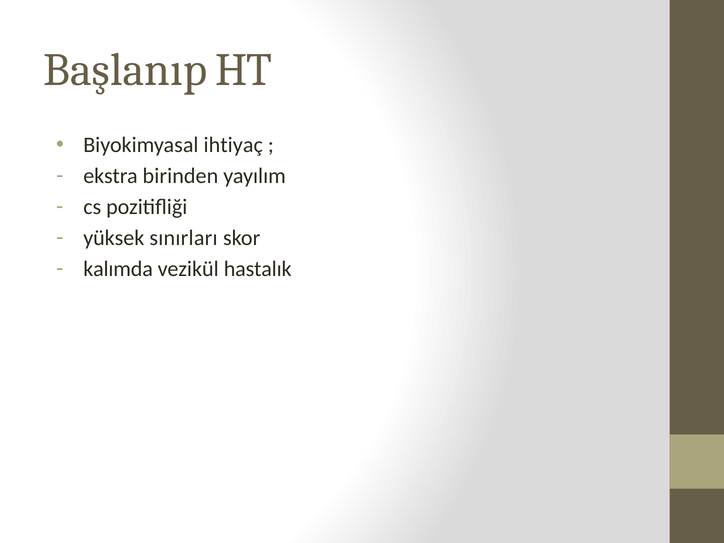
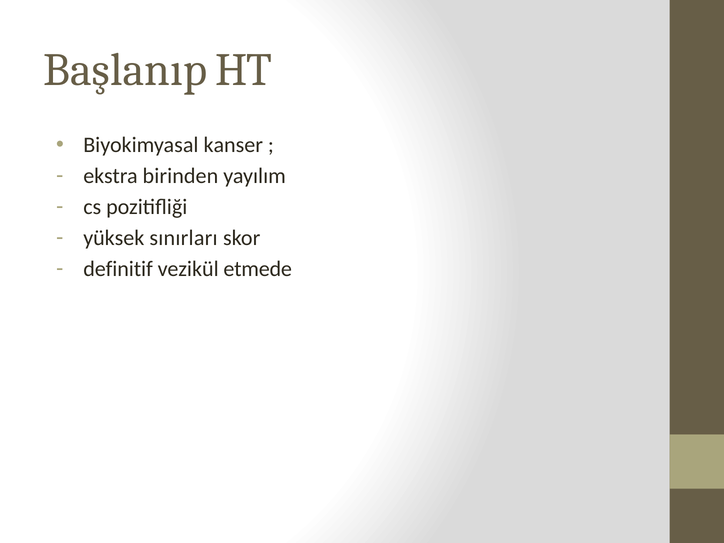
ihtiyaç: ihtiyaç -> kanser
kalımda: kalımda -> definitif
hastalık: hastalık -> etmede
